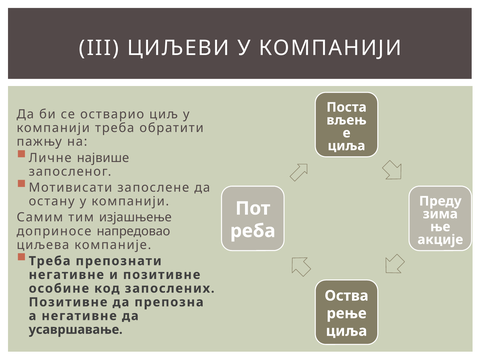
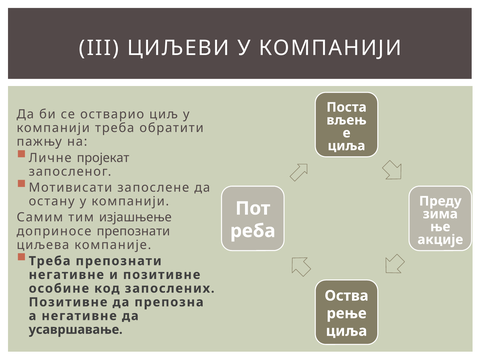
највише: највише -> пројекат
доприносе напредовао: напредовао -> препознати
